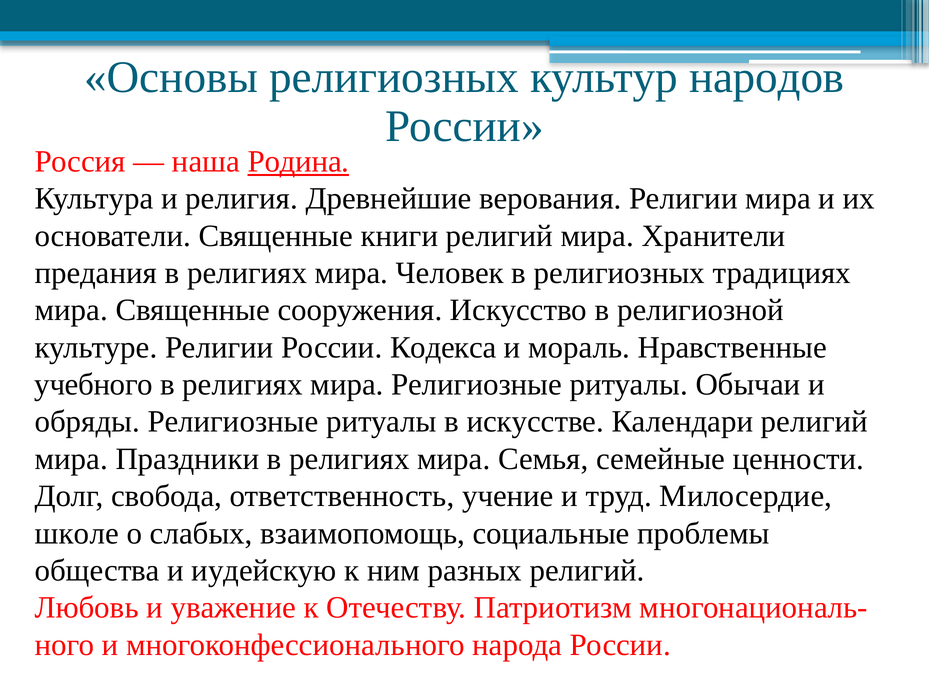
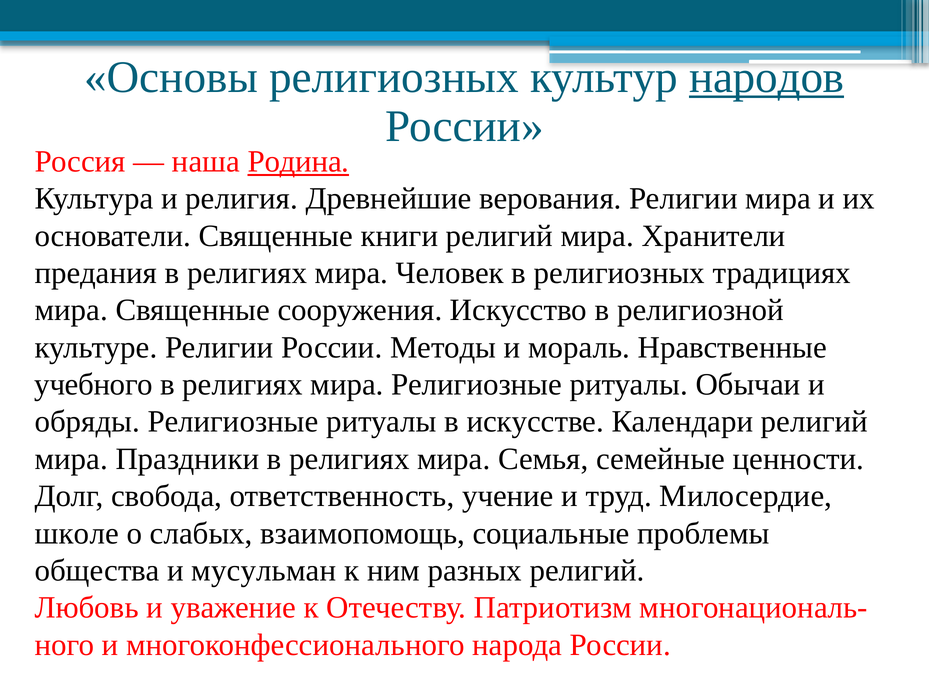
народов underline: none -> present
Кодекса: Кодекса -> Методы
иудейскую: иудейскую -> мусульман
